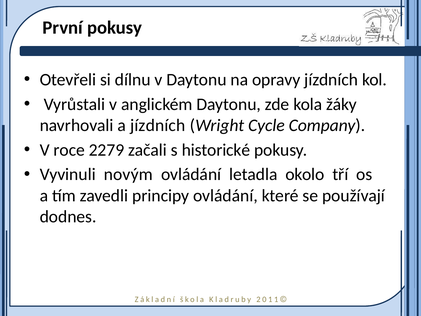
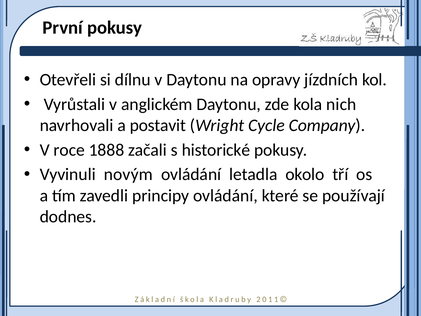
žáky: žáky -> nich
a jízdních: jízdních -> postavit
2279: 2279 -> 1888
